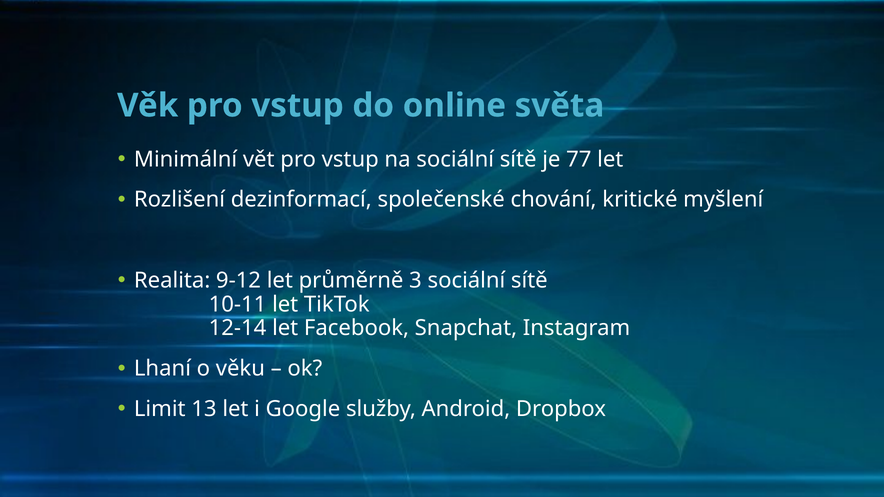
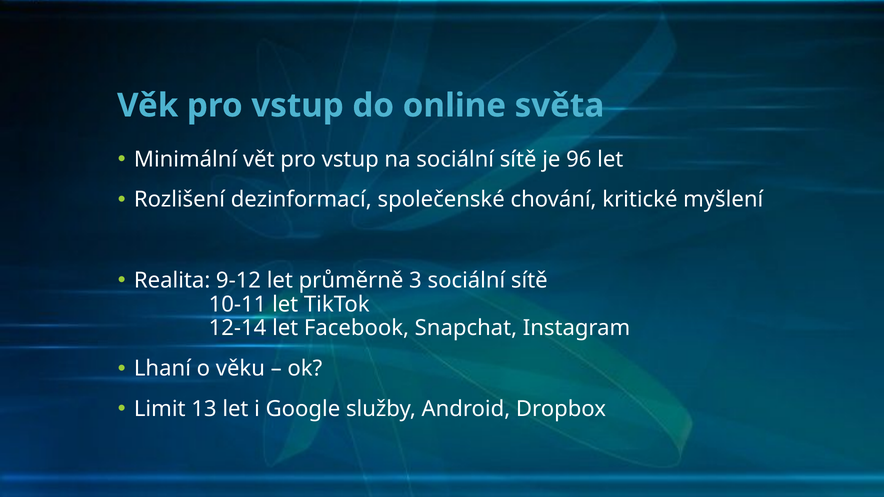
77: 77 -> 96
